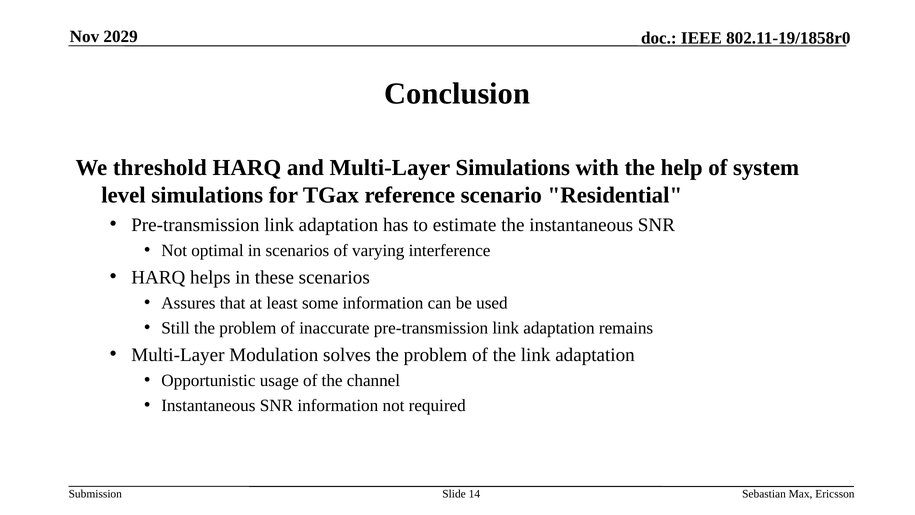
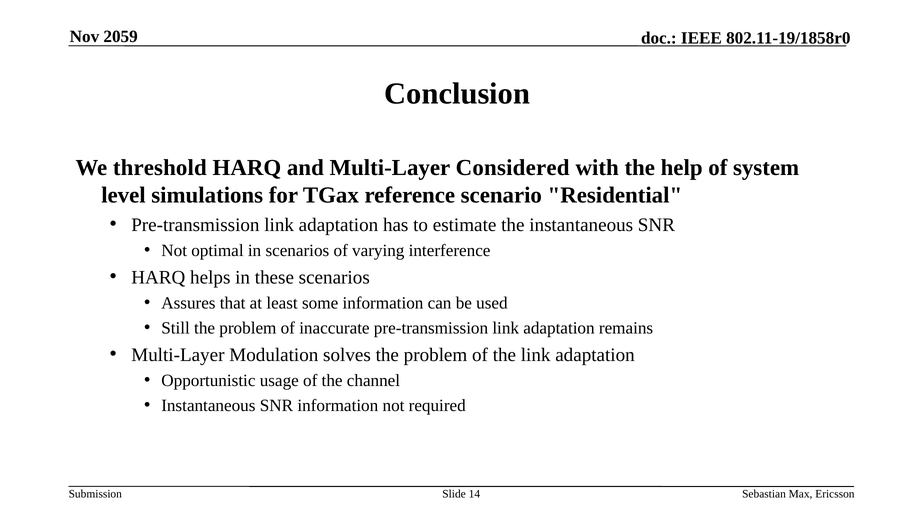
2029: 2029 -> 2059
Multi-Layer Simulations: Simulations -> Considered
